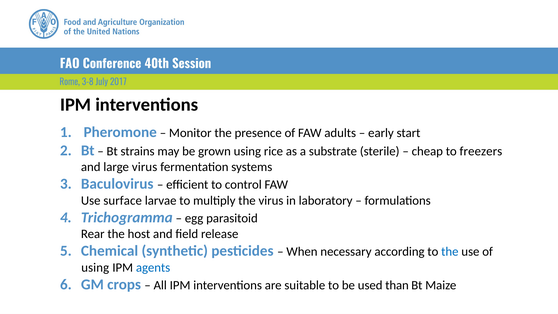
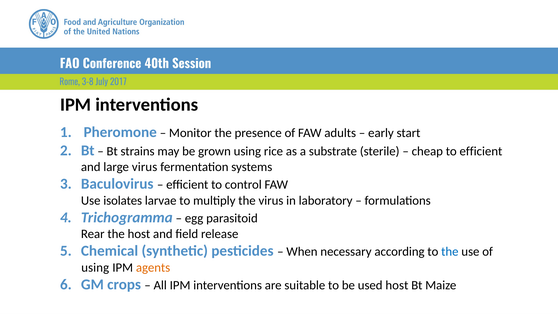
to freezers: freezers -> efficient
surface: surface -> isolates
agents colour: blue -> orange
used than: than -> host
